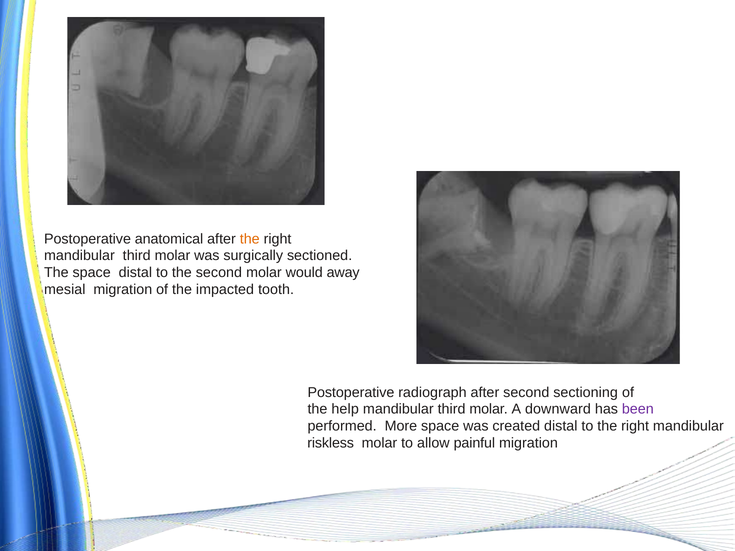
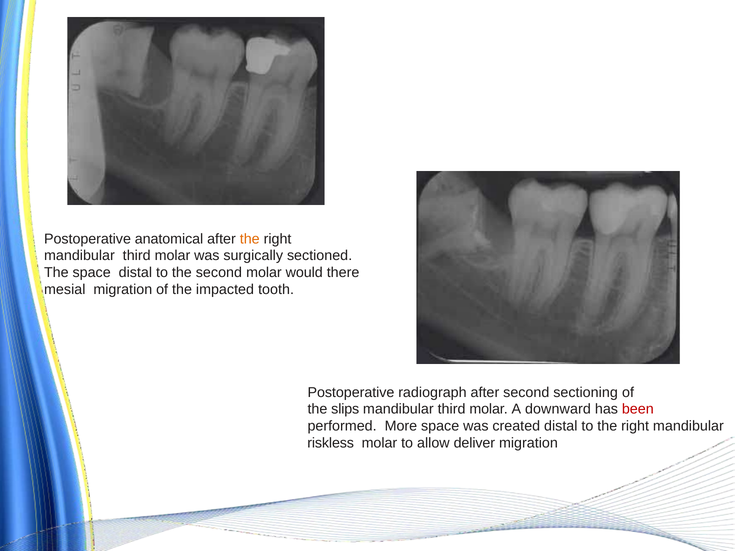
away: away -> there
help: help -> slips
been colour: purple -> red
painful: painful -> deliver
